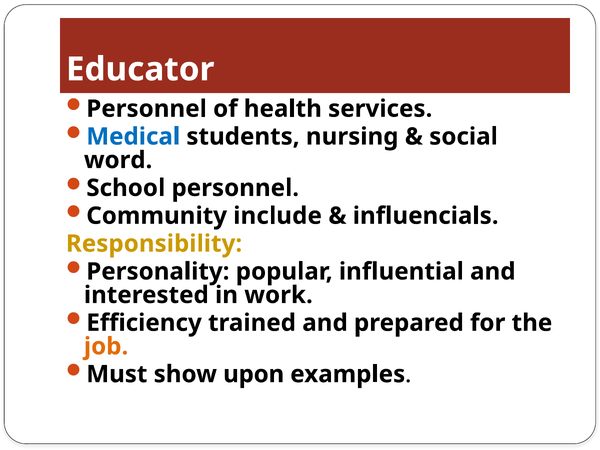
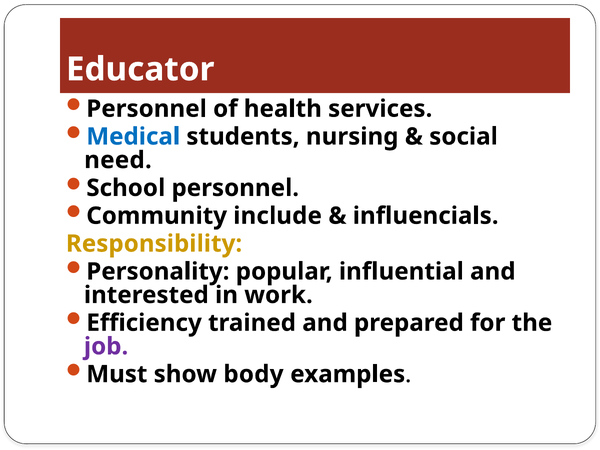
word: word -> need
job colour: orange -> purple
upon: upon -> body
